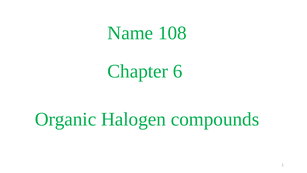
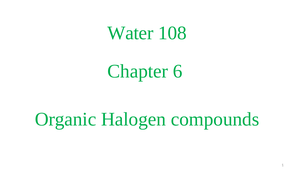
Name: Name -> Water
